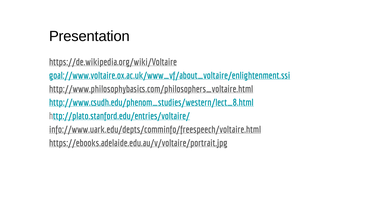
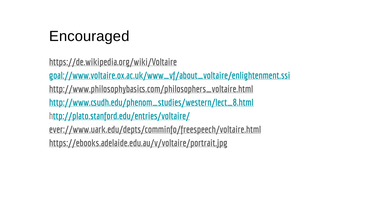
Presentation: Presentation -> Encouraged
info://www.uark.edu/depts/comminfo/freespeech/voltaire.html: info://www.uark.edu/depts/comminfo/freespeech/voltaire.html -> ever://www.uark.edu/depts/comminfo/freespeech/voltaire.html
